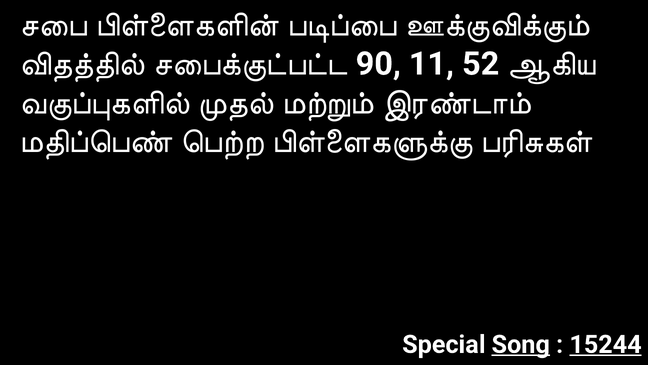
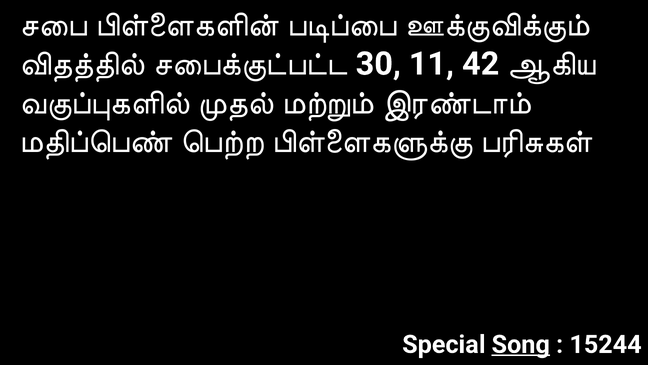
90: 90 -> 30
52: 52 -> 42
15244 underline: present -> none
